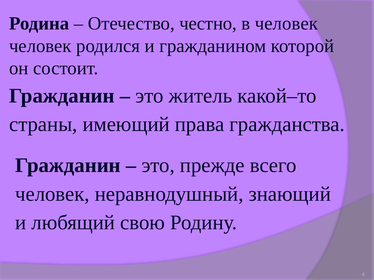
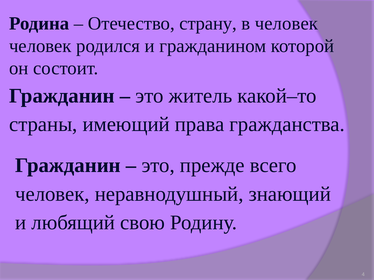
честно: честно -> страну
